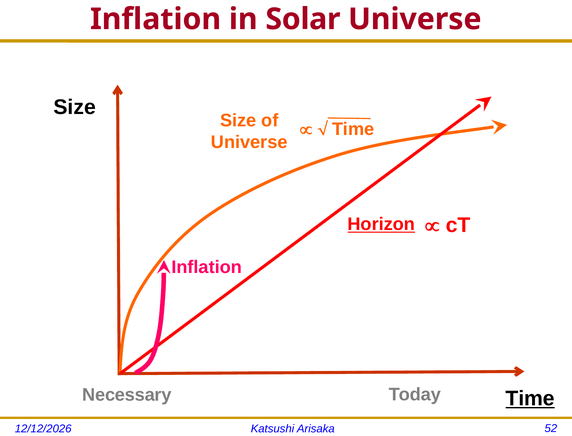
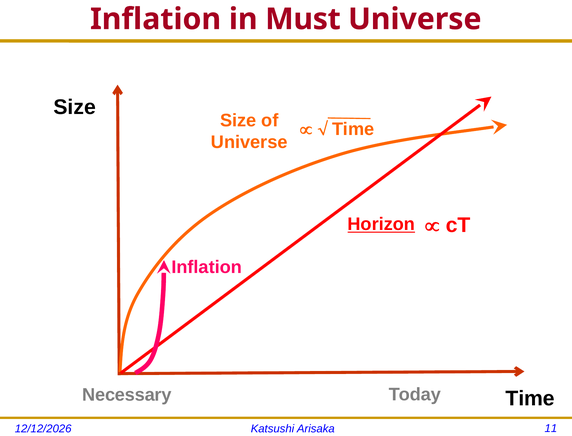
Solar: Solar -> Must
Time at (530, 398) underline: present -> none
52: 52 -> 11
